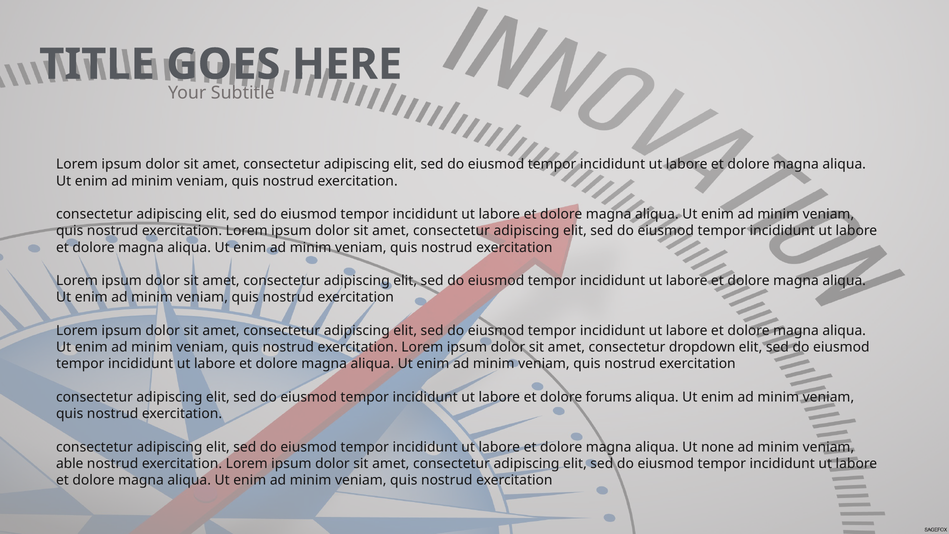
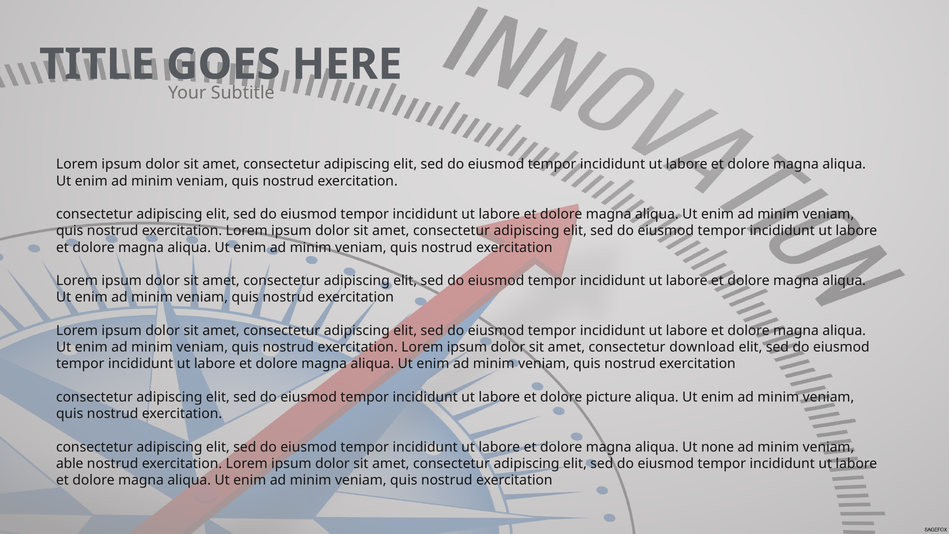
dropdown: dropdown -> download
forums: forums -> picture
